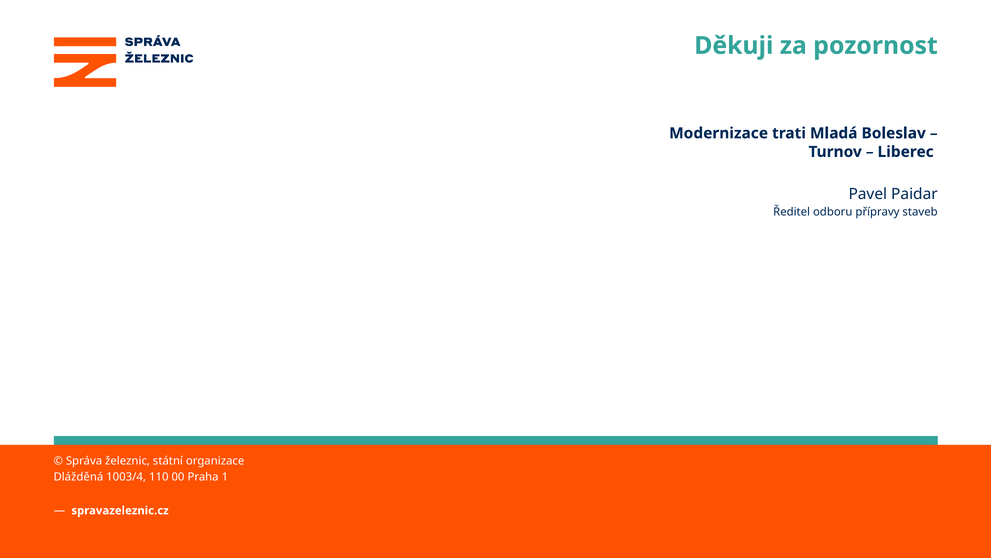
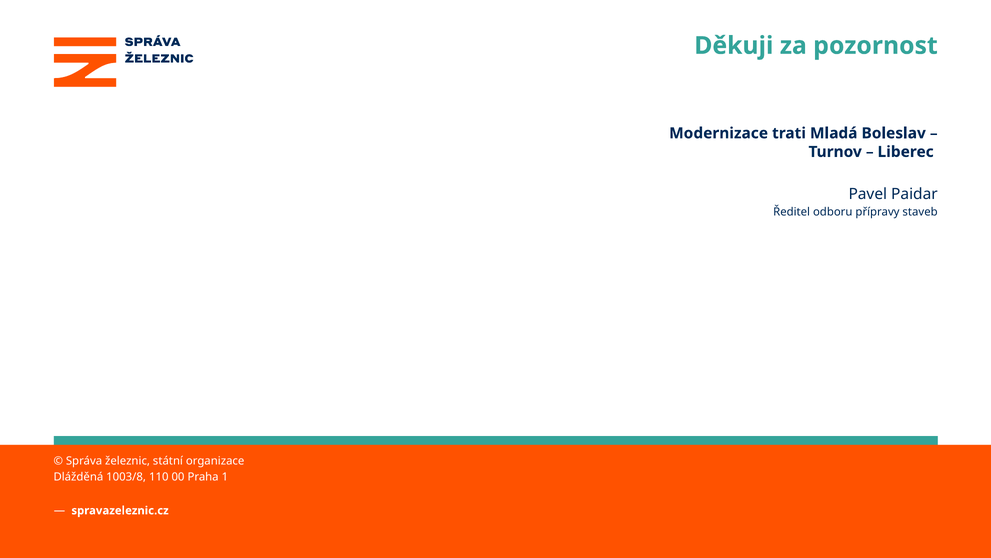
1003/4: 1003/4 -> 1003/8
